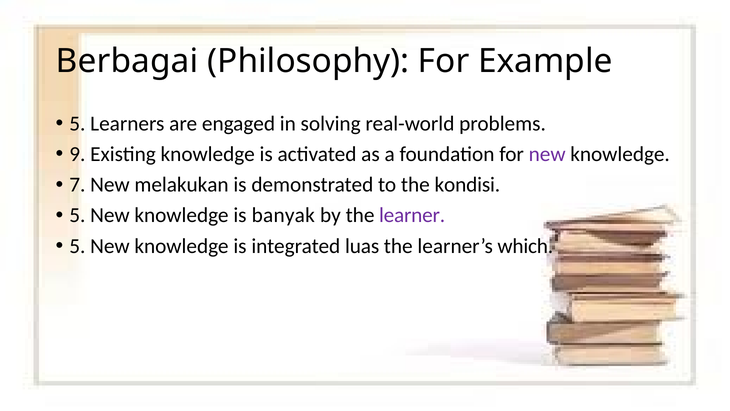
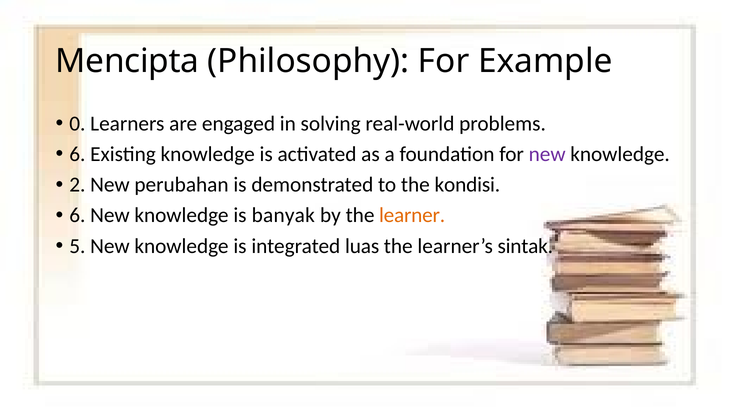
Berbagai: Berbagai -> Mencipta
5 at (77, 123): 5 -> 0
9 at (77, 154): 9 -> 6
7: 7 -> 2
melakukan: melakukan -> perubahan
5 at (77, 215): 5 -> 6
learner colour: purple -> orange
which: which -> sintak
